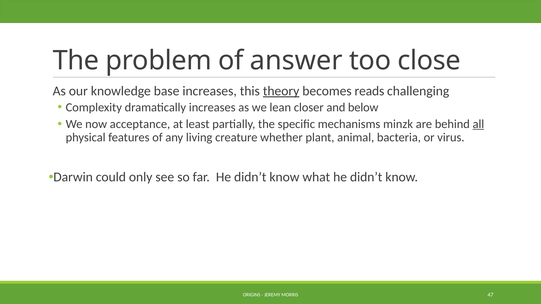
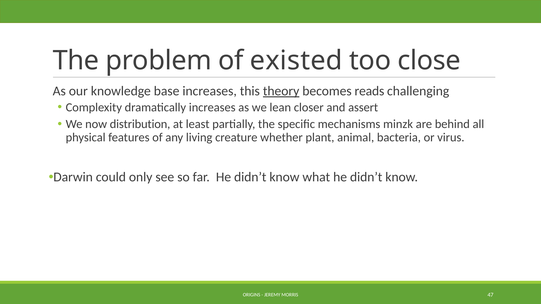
answer: answer -> existed
below: below -> assert
acceptance: acceptance -> distribution
all underline: present -> none
